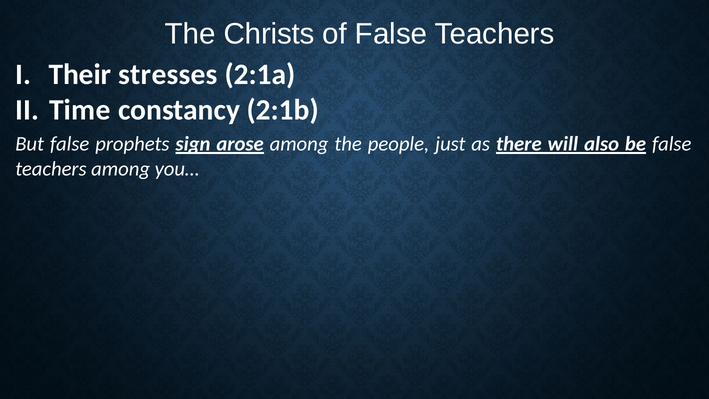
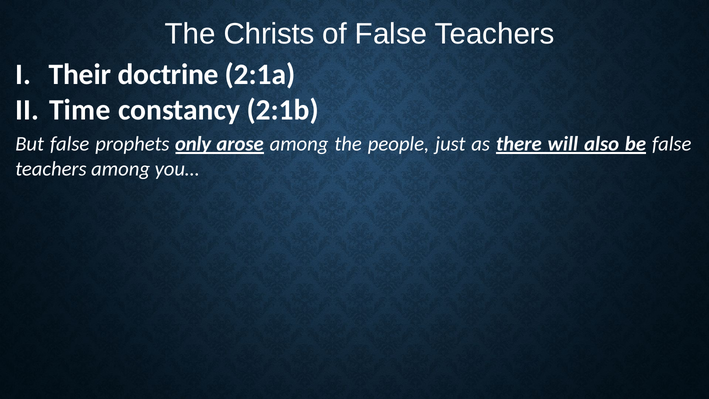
stresses: stresses -> doctrine
sign: sign -> only
